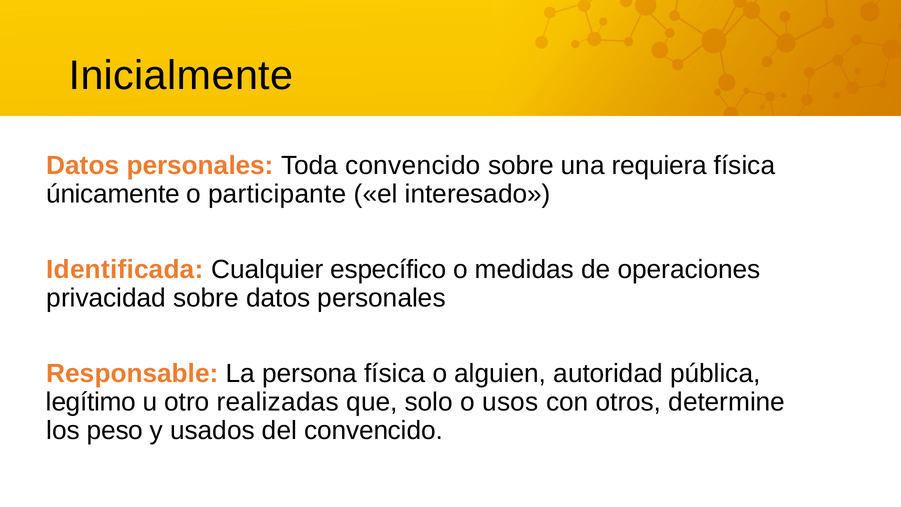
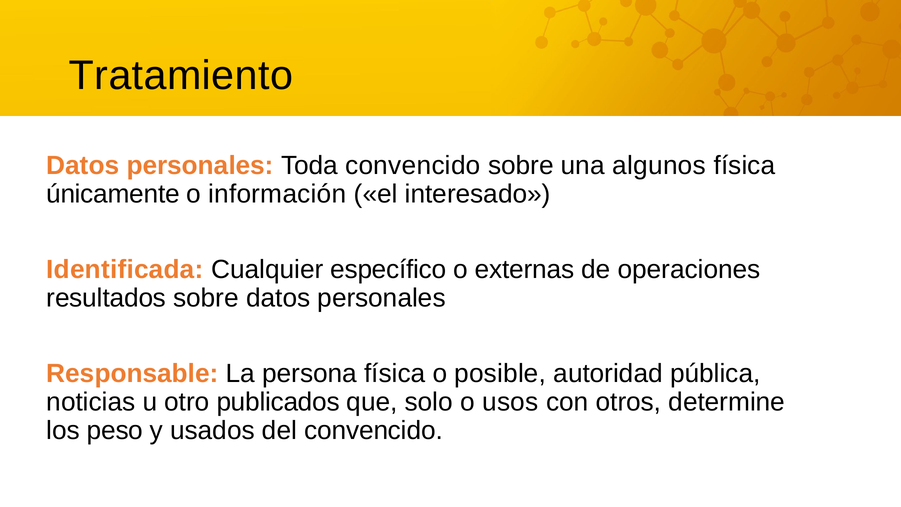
Inicialmente: Inicialmente -> Tratamiento
requiera: requiera -> algunos
participante: participante -> información
medidas: medidas -> externas
privacidad: privacidad -> resultados
alguien: alguien -> posible
legítimo: legítimo -> noticias
realizadas: realizadas -> publicados
